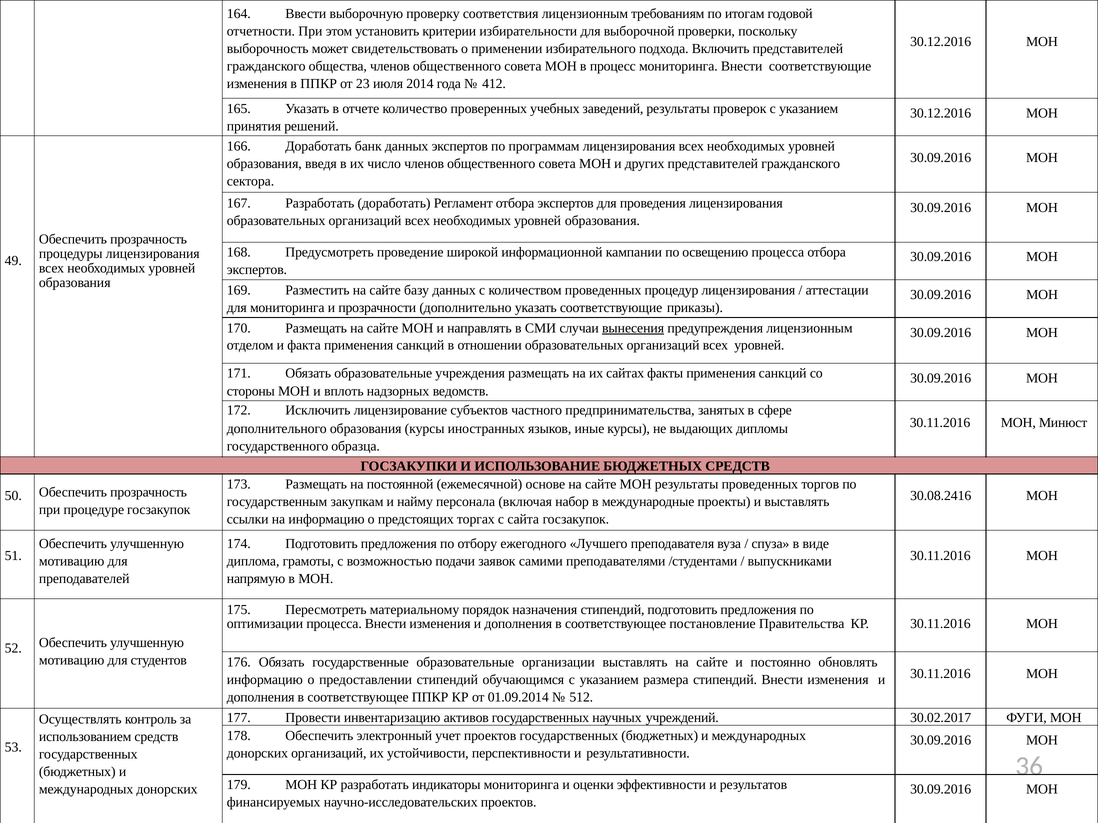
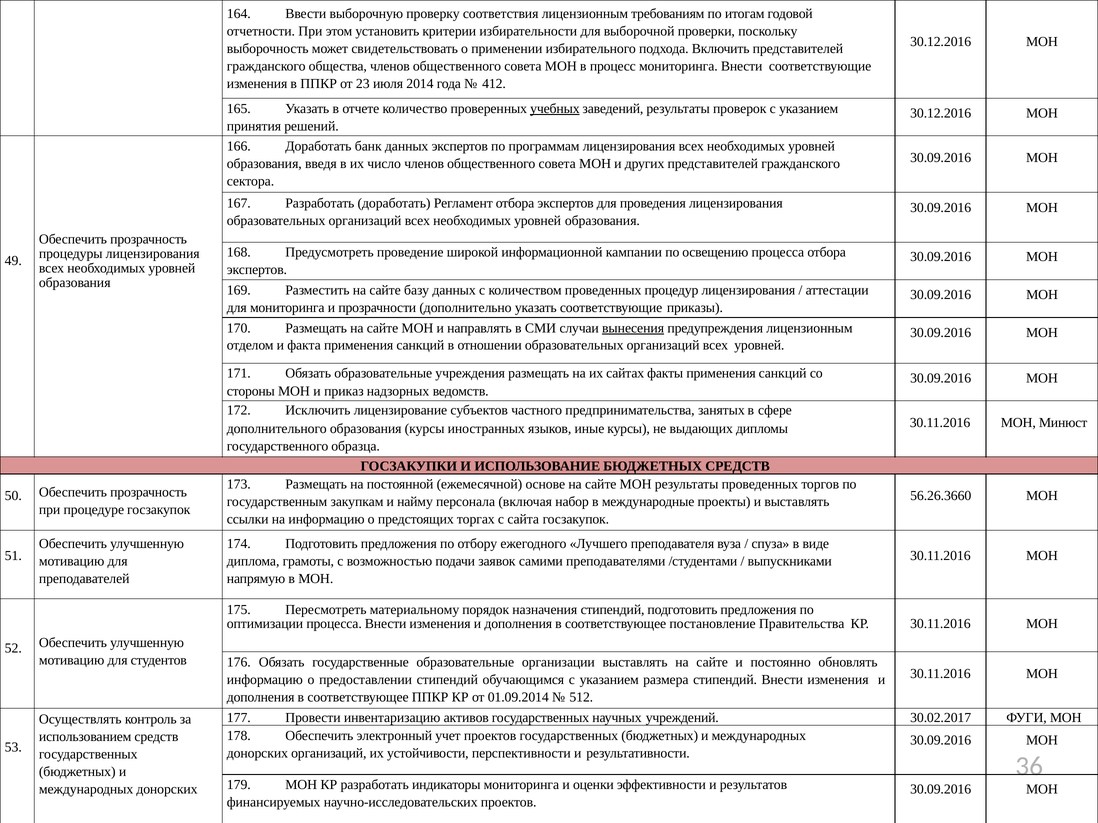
учебных underline: none -> present
вплоть: вплоть -> приказ
30.08.2416: 30.08.2416 -> 56.26.3660
